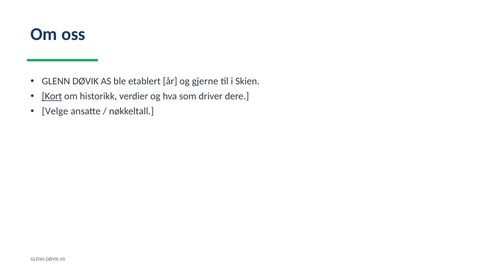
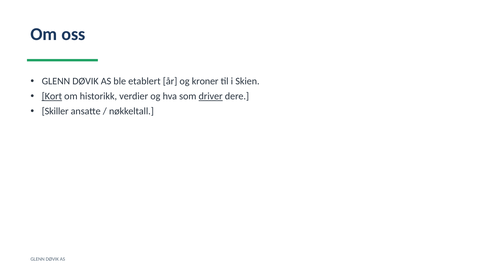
gjerne: gjerne -> kroner
driver underline: none -> present
Velge: Velge -> Skiller
